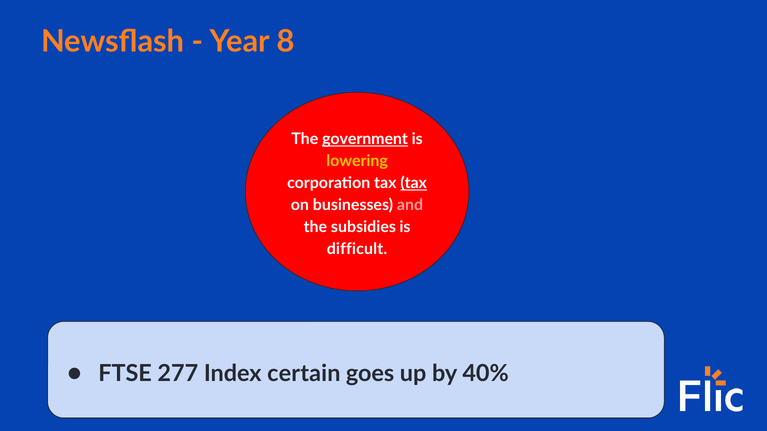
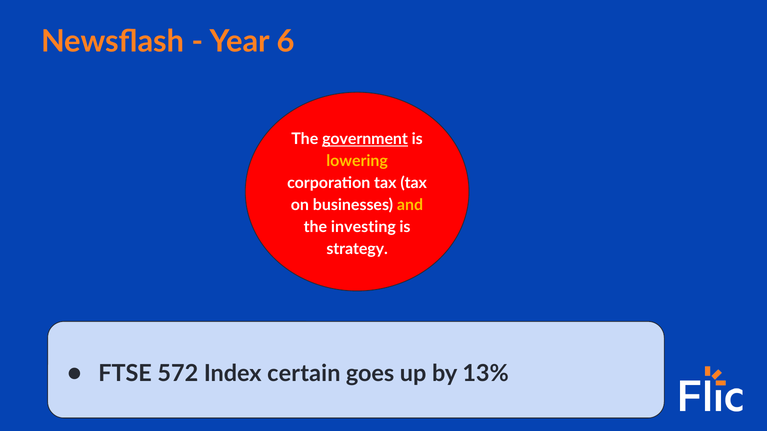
8: 8 -> 6
tax at (414, 183) underline: present -> none
and colour: pink -> yellow
subsidies: subsidies -> investing
difficult: difficult -> strategy
277: 277 -> 572
40%: 40% -> 13%
